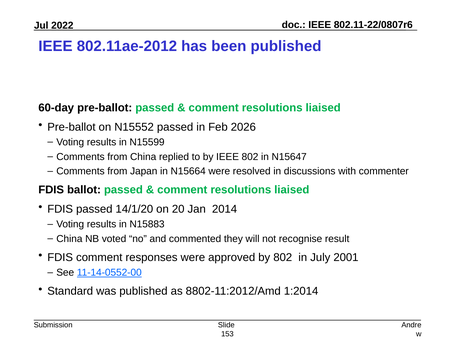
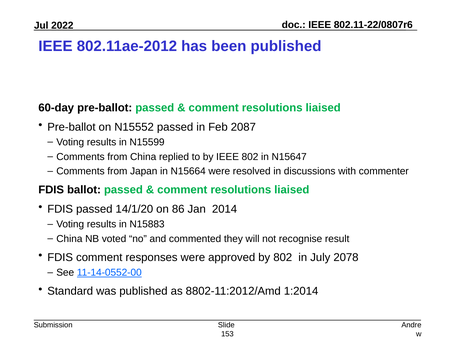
2026: 2026 -> 2087
20: 20 -> 86
2001: 2001 -> 2078
